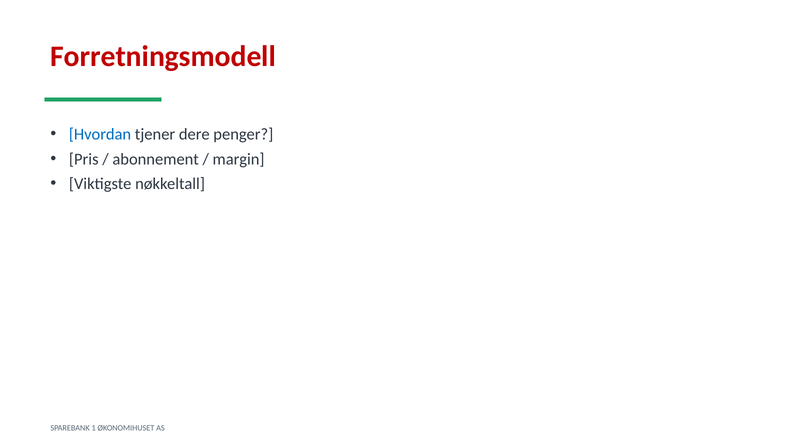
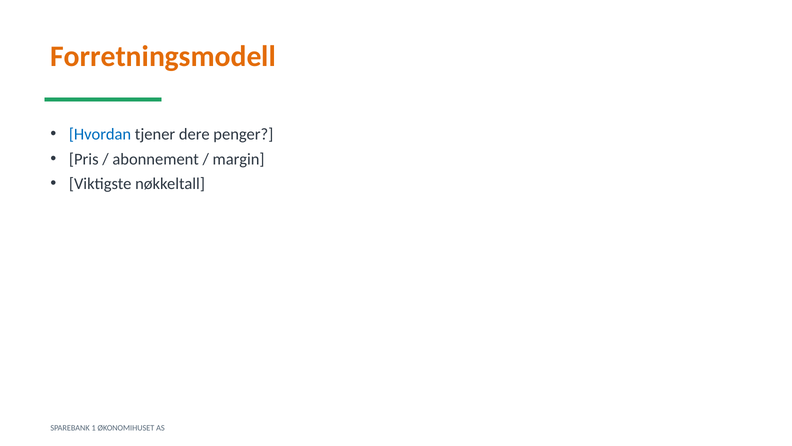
Forretningsmodell colour: red -> orange
